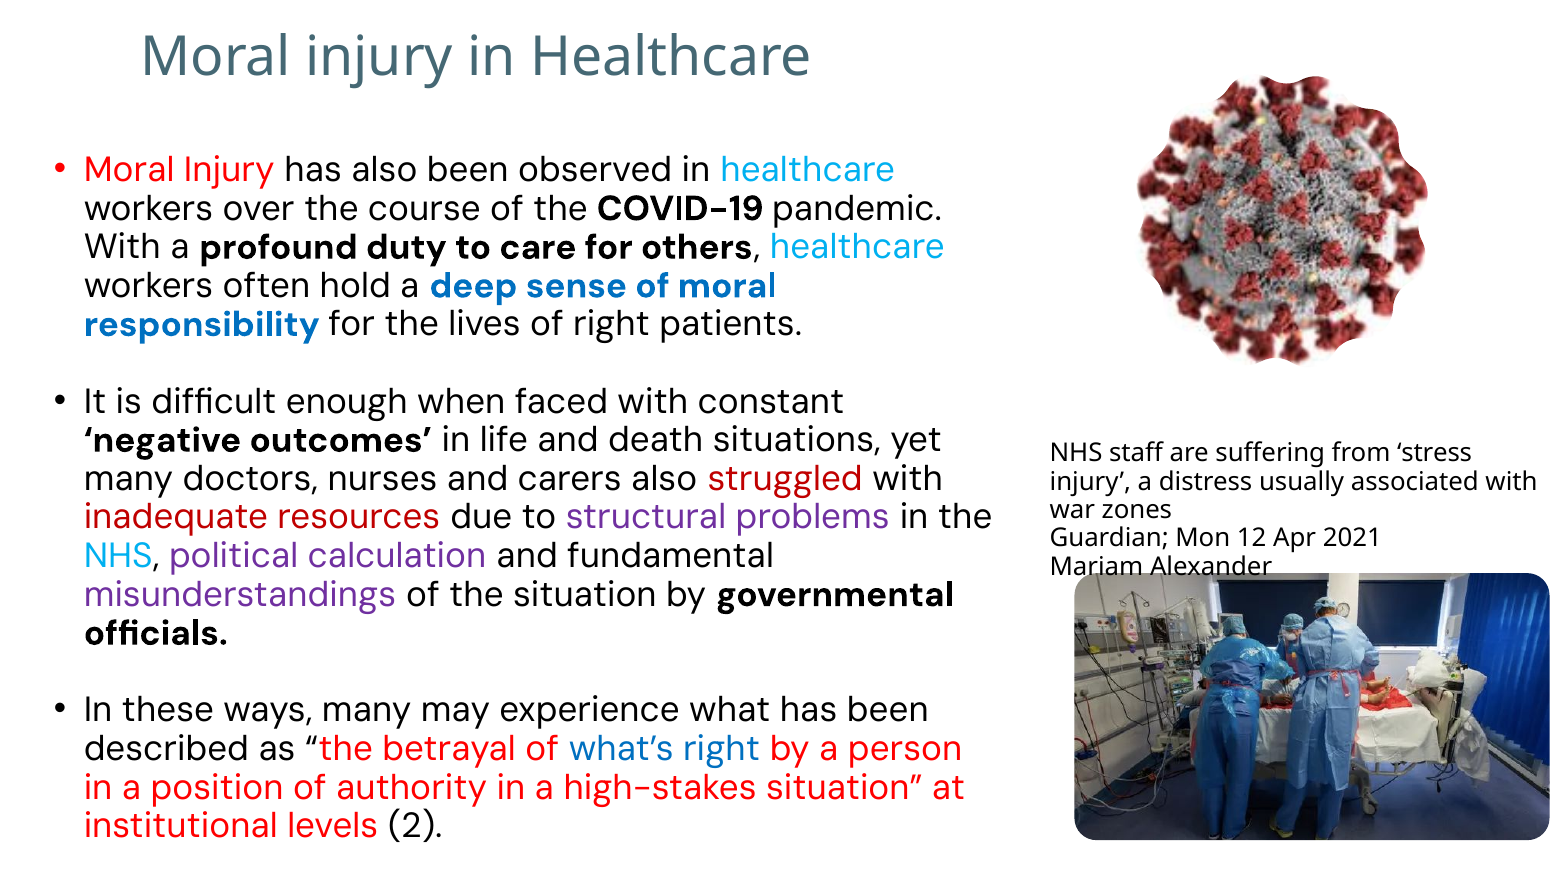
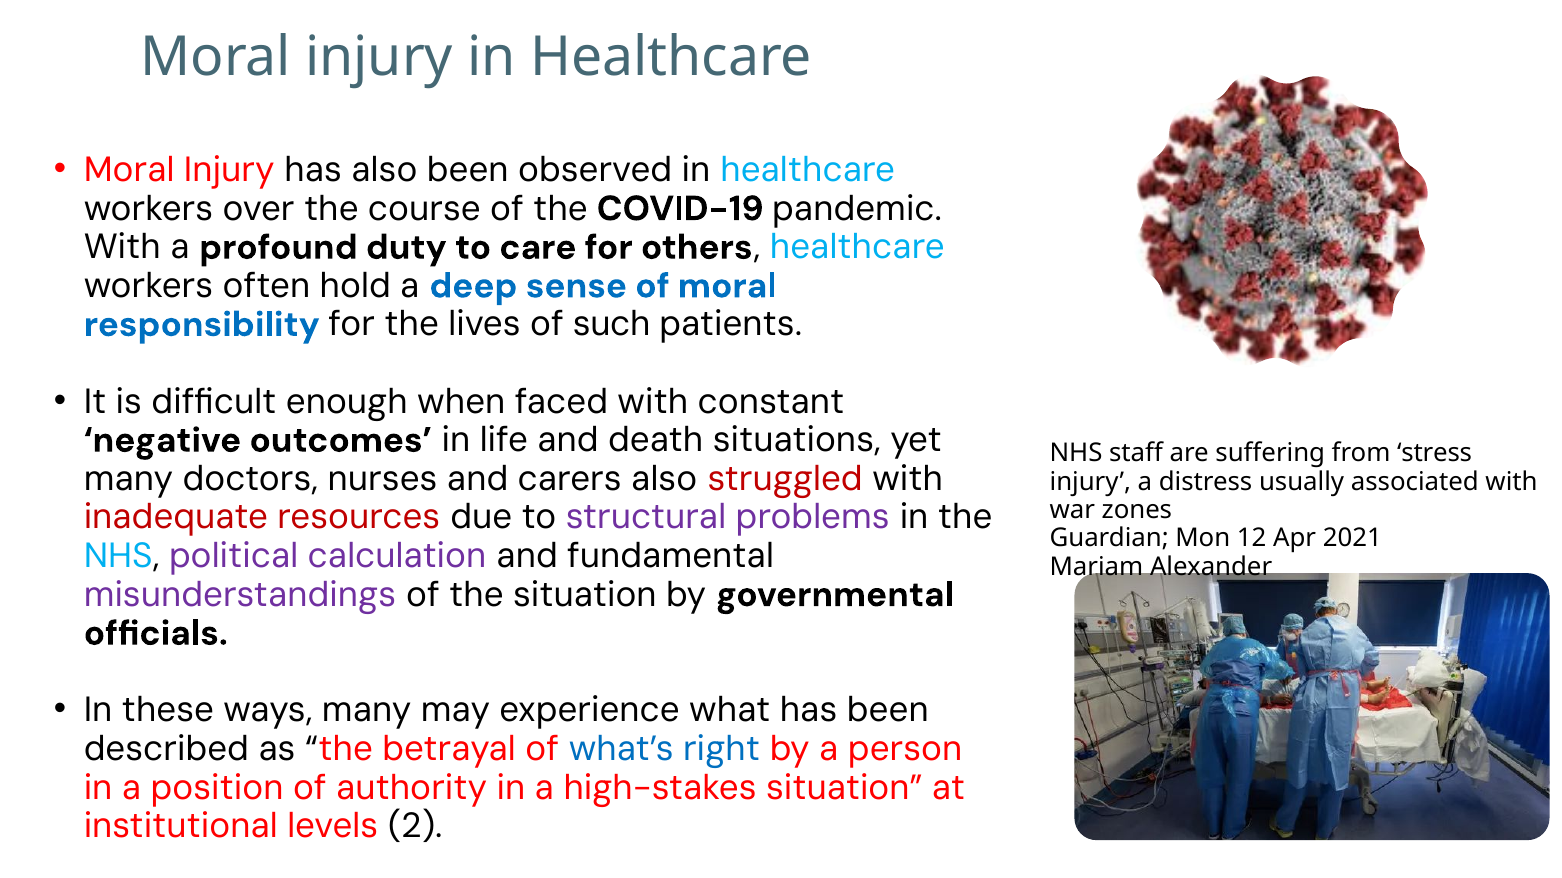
of right: right -> such
